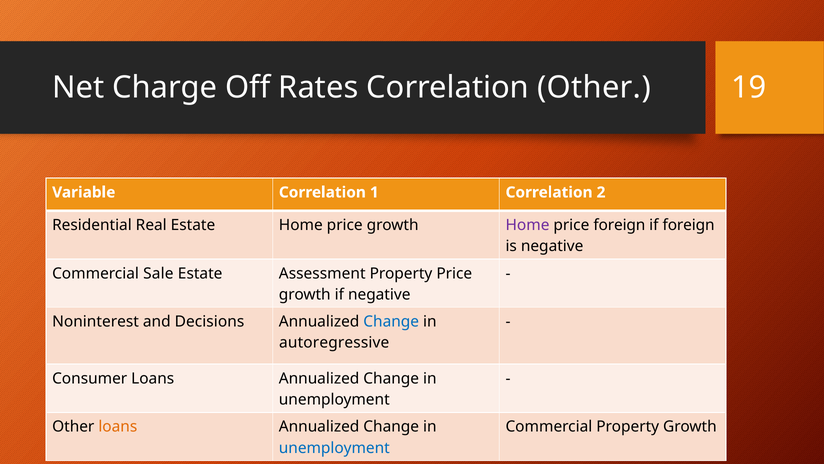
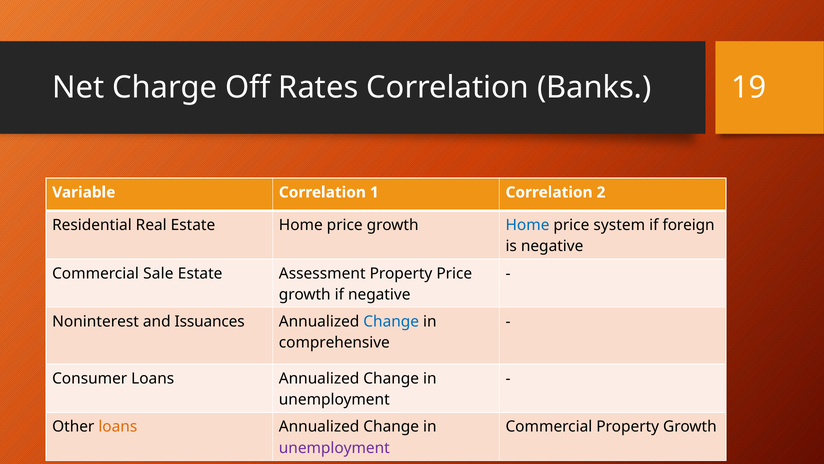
Correlation Other: Other -> Banks
Home at (528, 225) colour: purple -> blue
price foreign: foreign -> system
Decisions: Decisions -> Issuances
autoregressive: autoregressive -> comprehensive
unemployment at (334, 447) colour: blue -> purple
